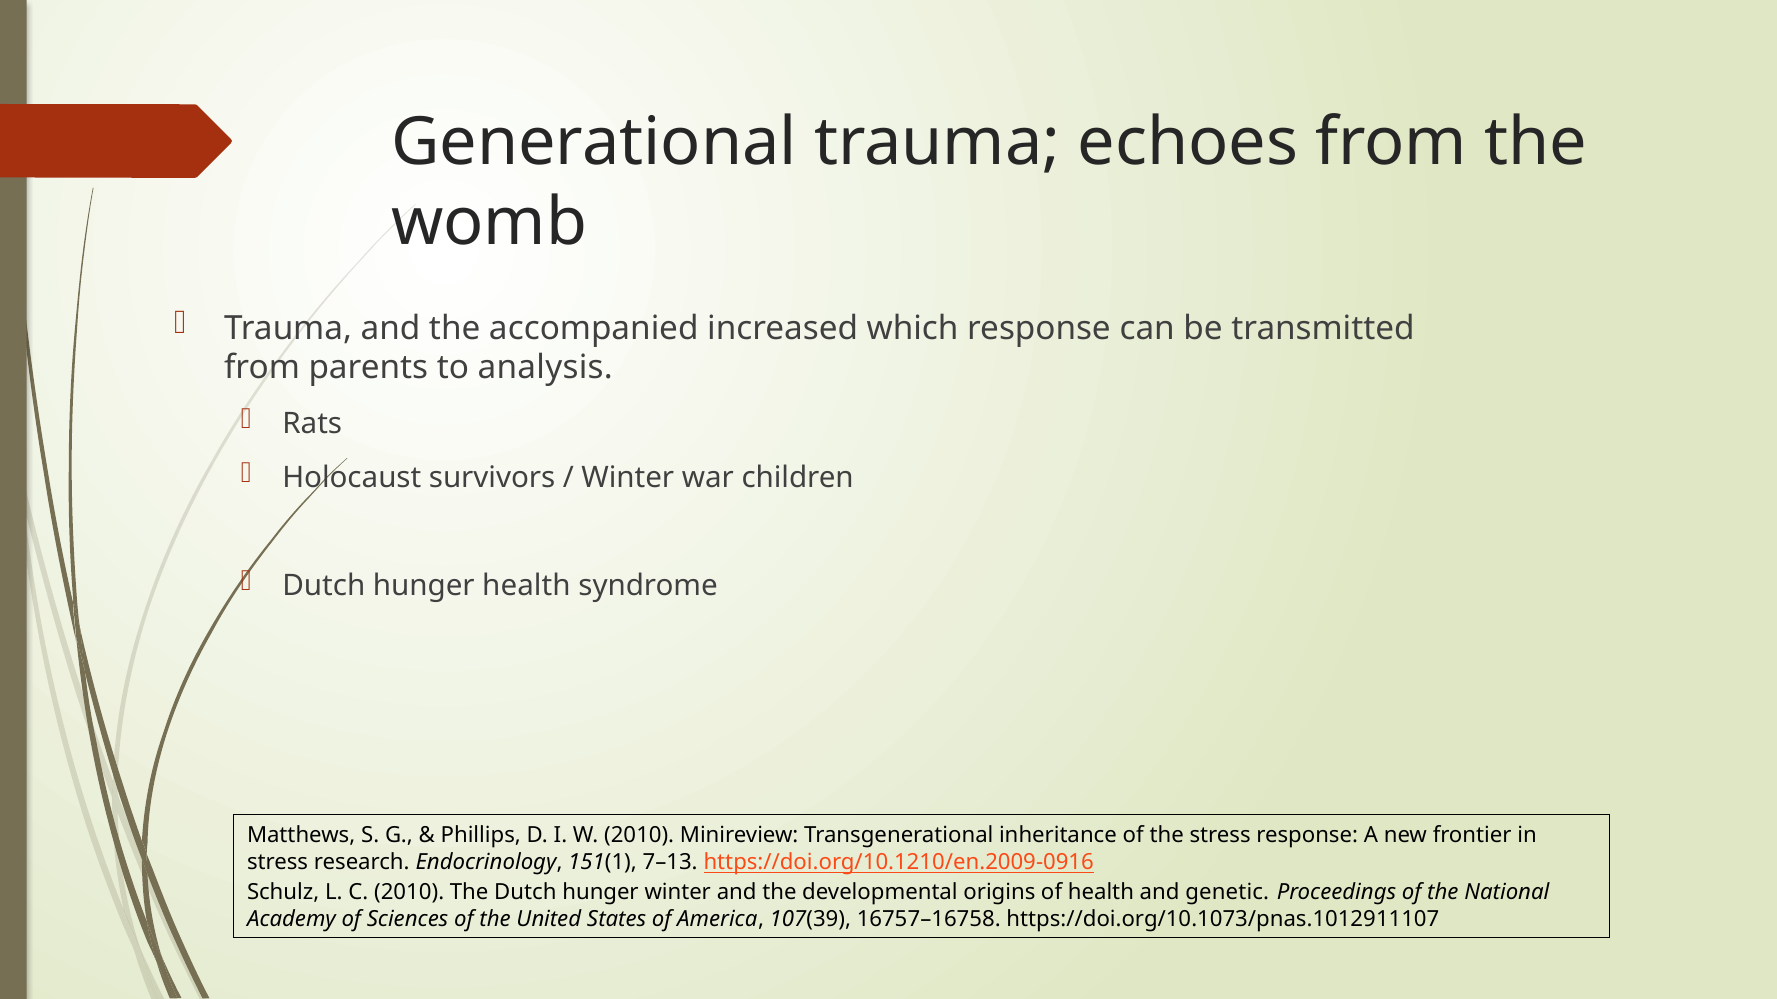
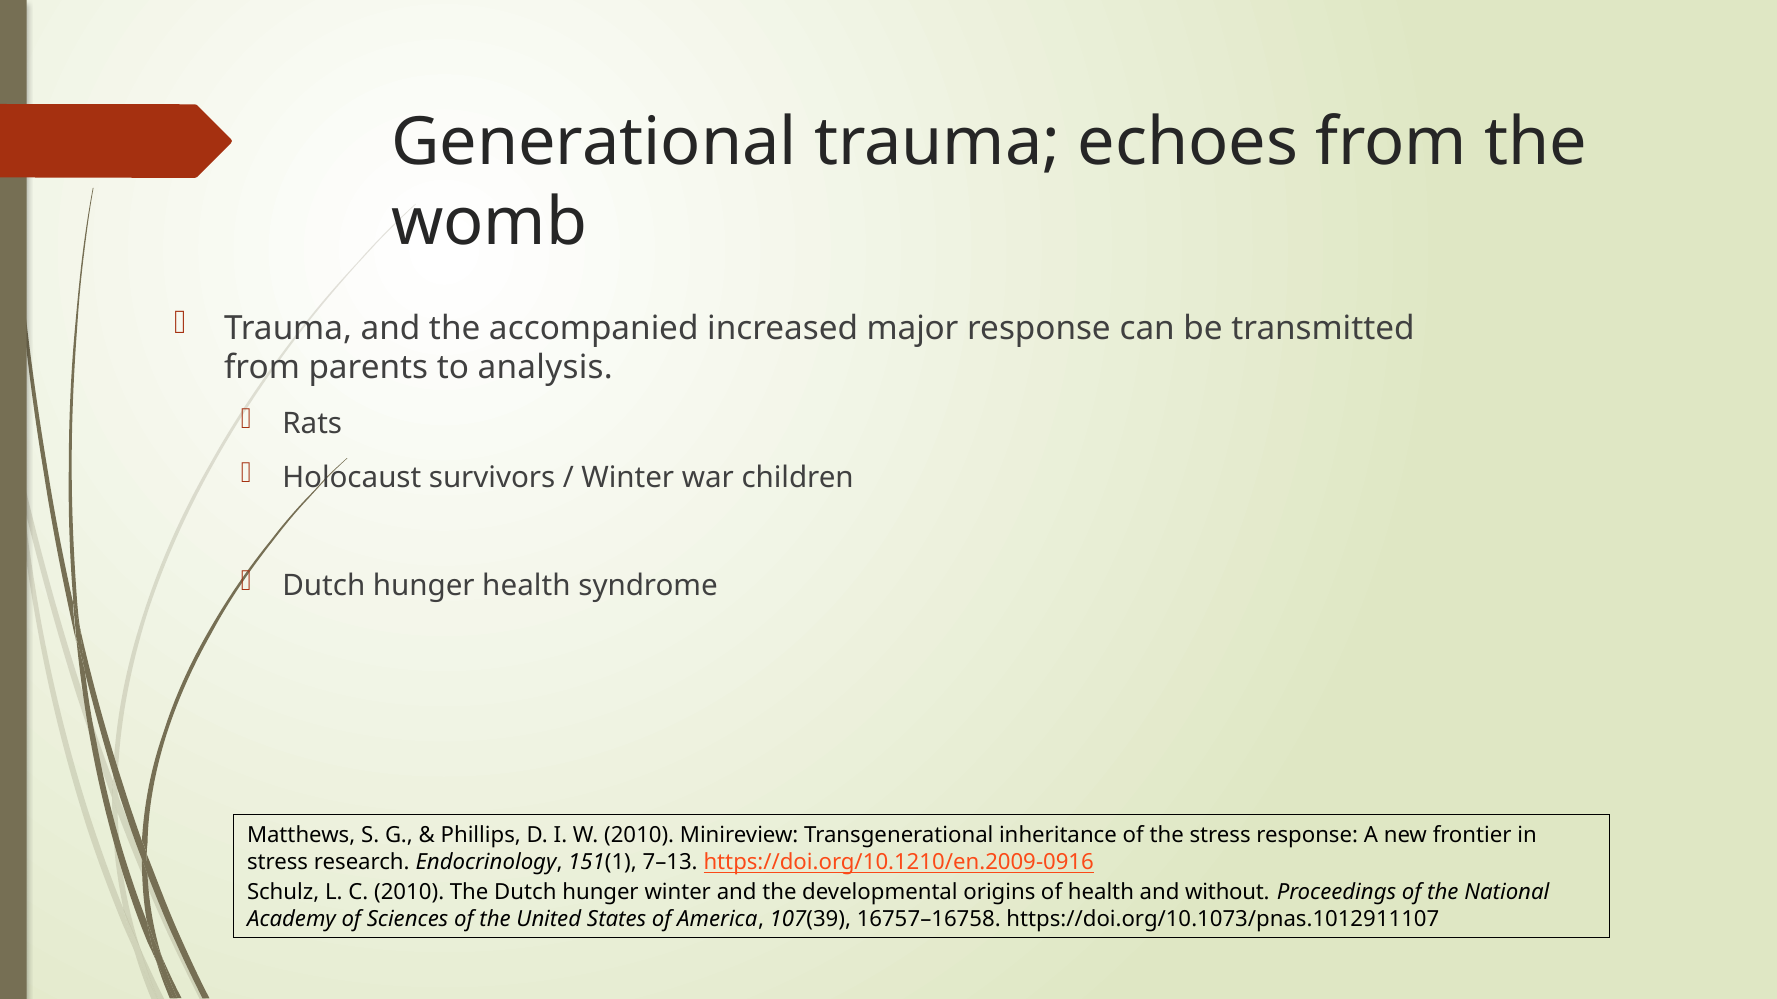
which: which -> major
genetic: genetic -> without
